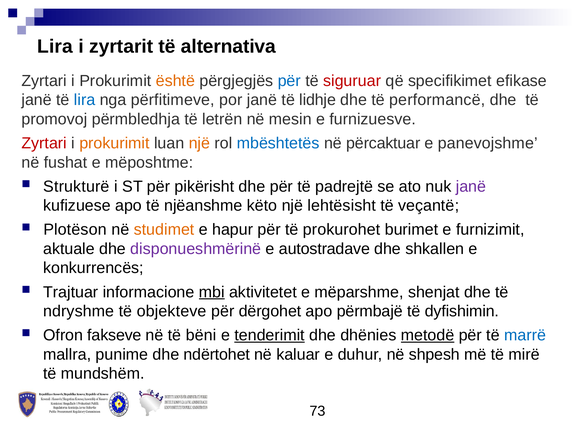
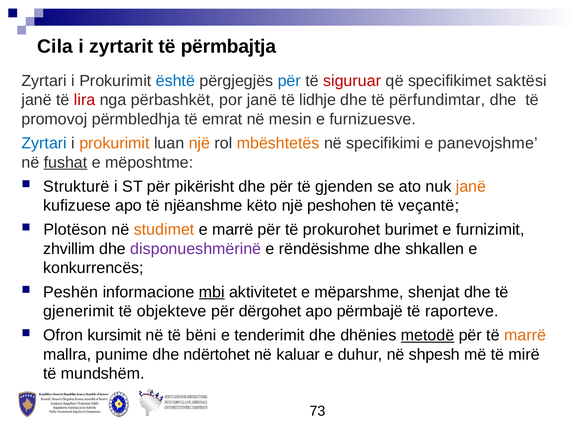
Lira at (55, 47): Lira -> Cila
alternativa: alternativa -> përmbajtja
është colour: orange -> blue
efikase: efikase -> saktësi
lira at (85, 100) colour: blue -> red
përfitimeve: përfitimeve -> përbashkët
performancë: performancë -> përfundimtar
letrën: letrën -> emrat
Zyrtari at (44, 143) colour: red -> blue
mbështetës colour: blue -> orange
përcaktuar: përcaktuar -> specifikimi
fushat underline: none -> present
padrejtë: padrejtë -> gjenden
janë at (471, 186) colour: purple -> orange
lehtësisht: lehtësisht -> peshohen
e hapur: hapur -> marrë
aktuale: aktuale -> zhvillim
autostradave: autostradave -> rëndësishme
Trajtuar: Trajtuar -> Peshën
ndryshme: ndryshme -> gjenerimit
dyfishimin: dyfishimin -> raporteve
fakseve: fakseve -> kursimit
tenderimit underline: present -> none
marrë at (525, 335) colour: blue -> orange
